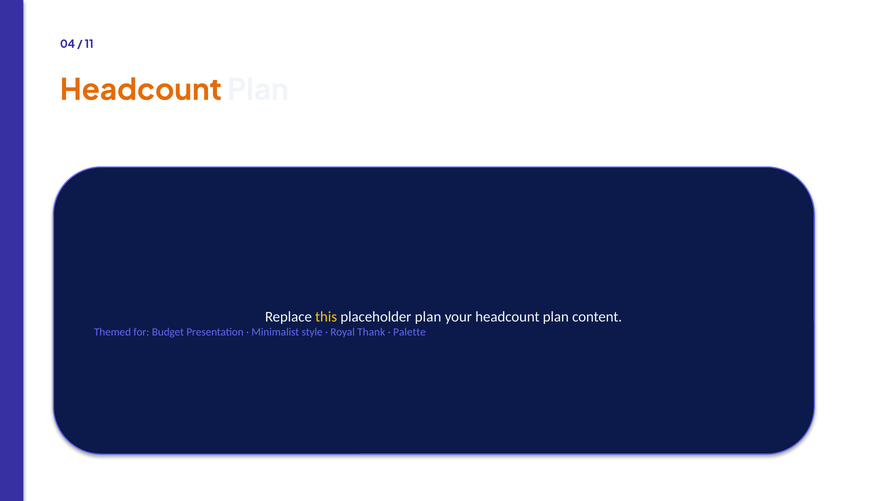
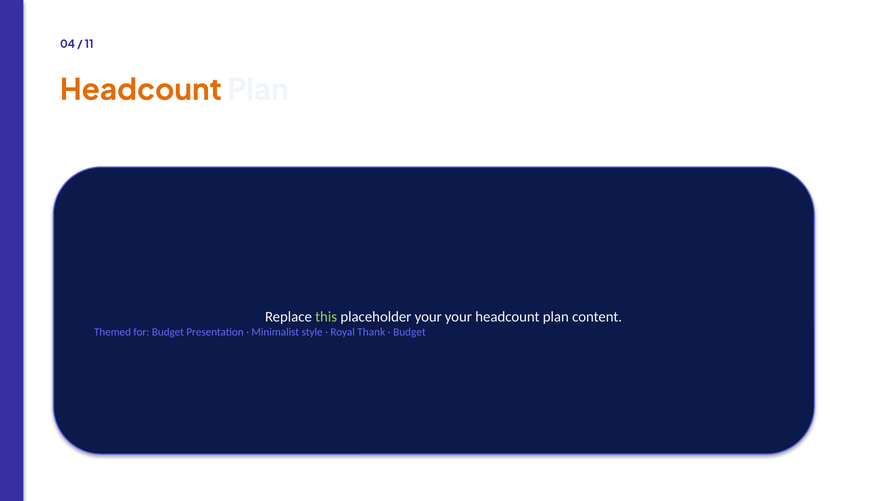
this colour: yellow -> light green
placeholder plan: plan -> your
Palette at (409, 332): Palette -> Budget
